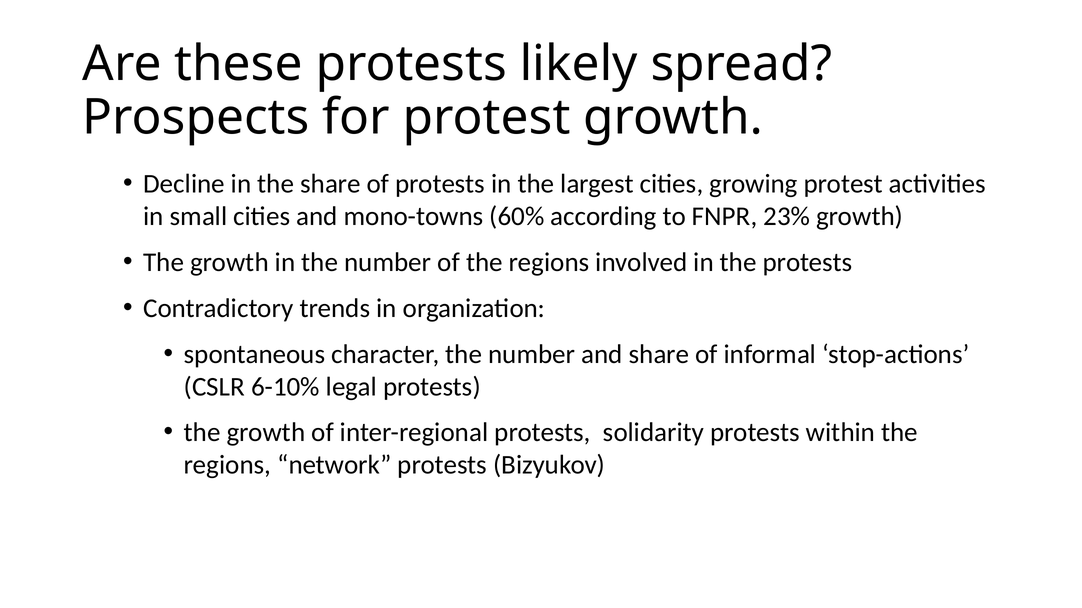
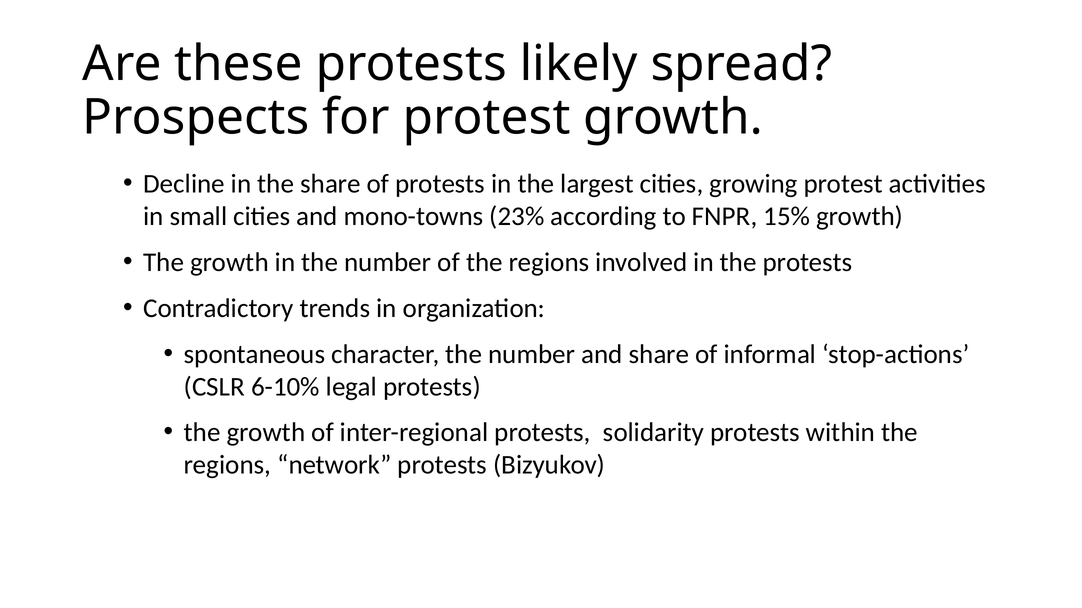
60%: 60% -> 23%
23%: 23% -> 15%
